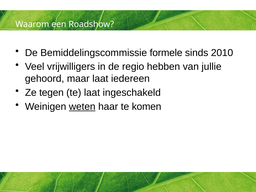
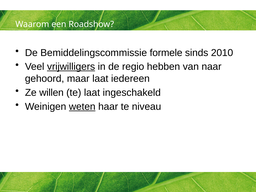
vrijwilligers underline: none -> present
jullie: jullie -> naar
tegen: tegen -> willen
komen: komen -> niveau
